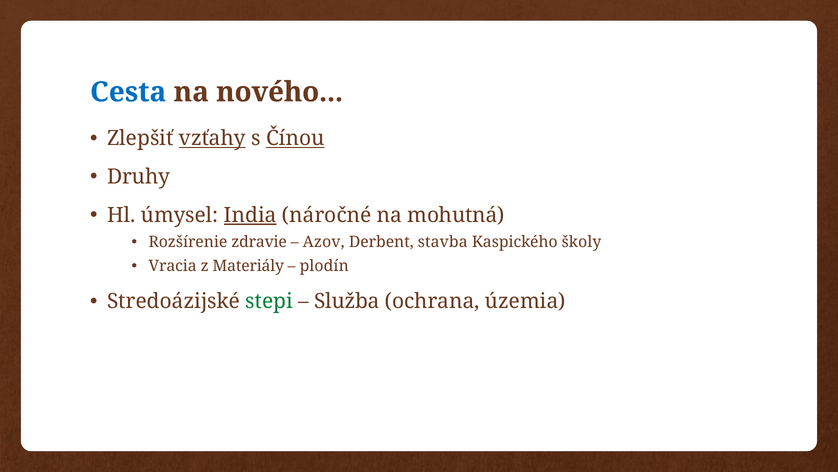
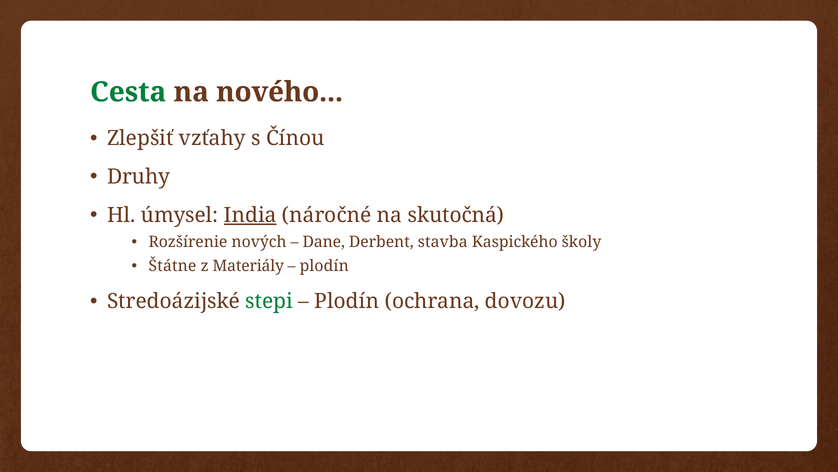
Cesta colour: blue -> green
vzťahy underline: present -> none
Čínou underline: present -> none
mohutná: mohutná -> skutočná
zdravie: zdravie -> nových
Azov: Azov -> Dane
Vracia: Vracia -> Štátne
Služba at (347, 301): Služba -> Plodín
územia: územia -> dovozu
